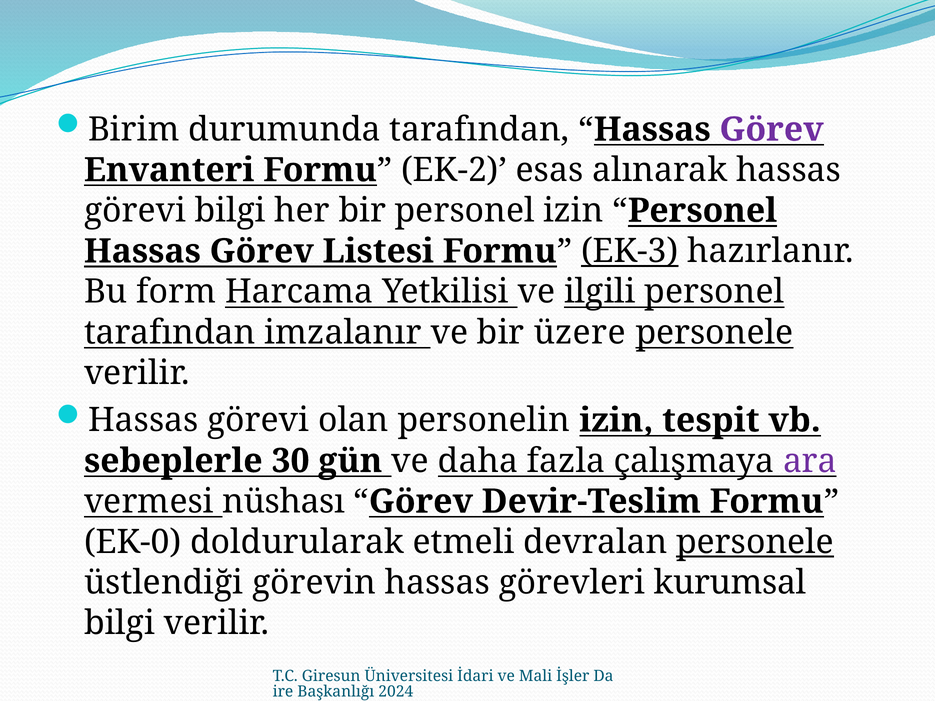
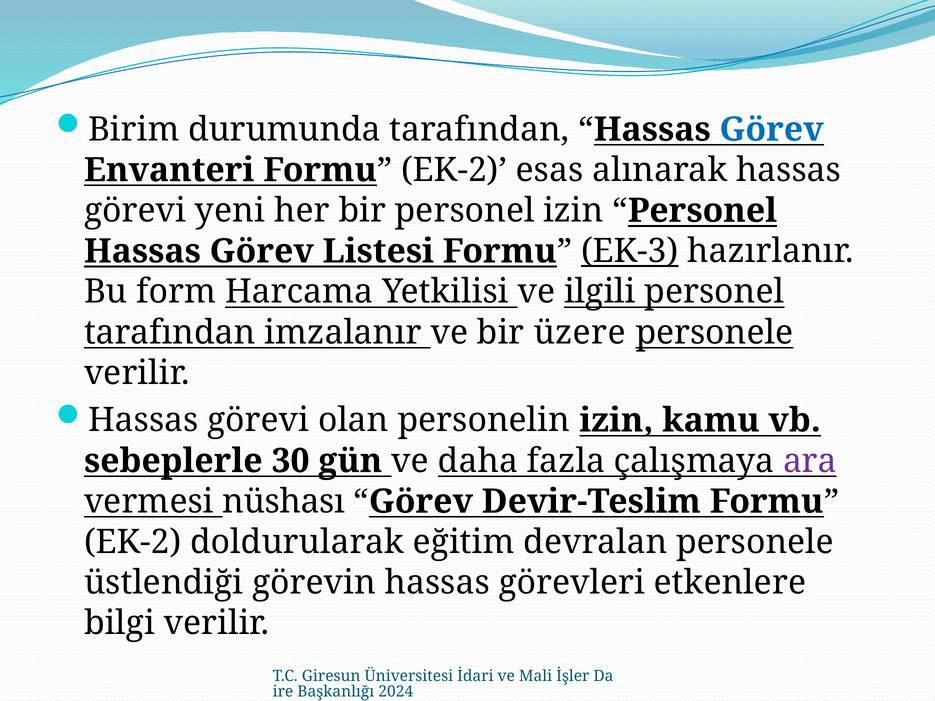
Görev at (772, 130) colour: purple -> blue
görevi bilgi: bilgi -> yeni
tespit: tespit -> kamu
EK-0 at (133, 542): EK-0 -> EK-2
etmeli: etmeli -> eğitim
personele at (755, 542) underline: present -> none
kurumsal: kurumsal -> etkenlere
